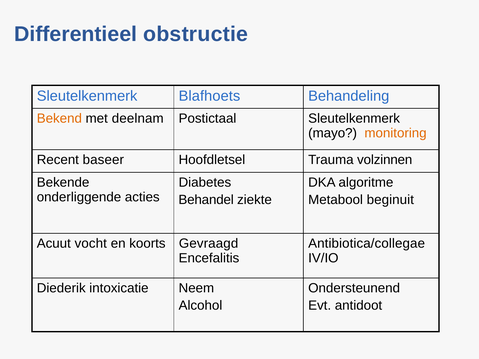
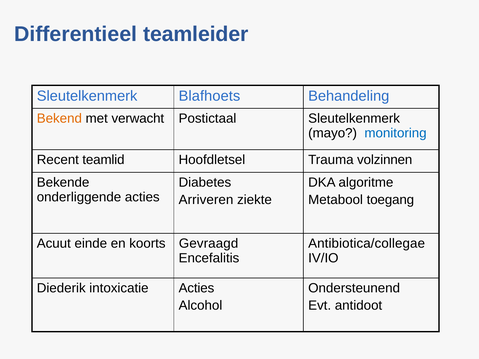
obstructie: obstructie -> teamleider
deelnam: deelnam -> verwacht
monitoring colour: orange -> blue
baseer: baseer -> teamlid
Behandel: Behandel -> Arriveren
beginuit: beginuit -> toegang
vocht: vocht -> einde
intoxicatie Neem: Neem -> Acties
